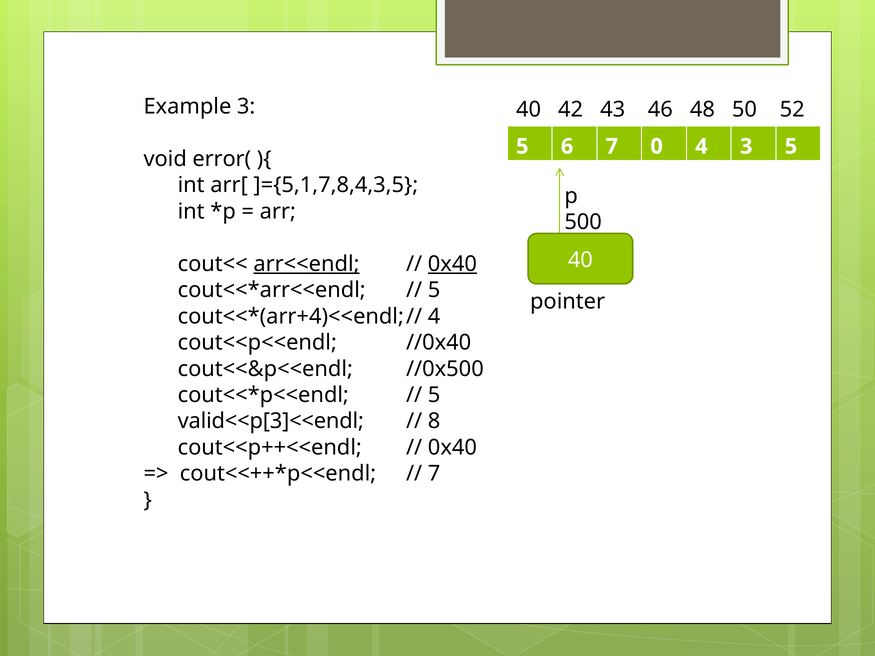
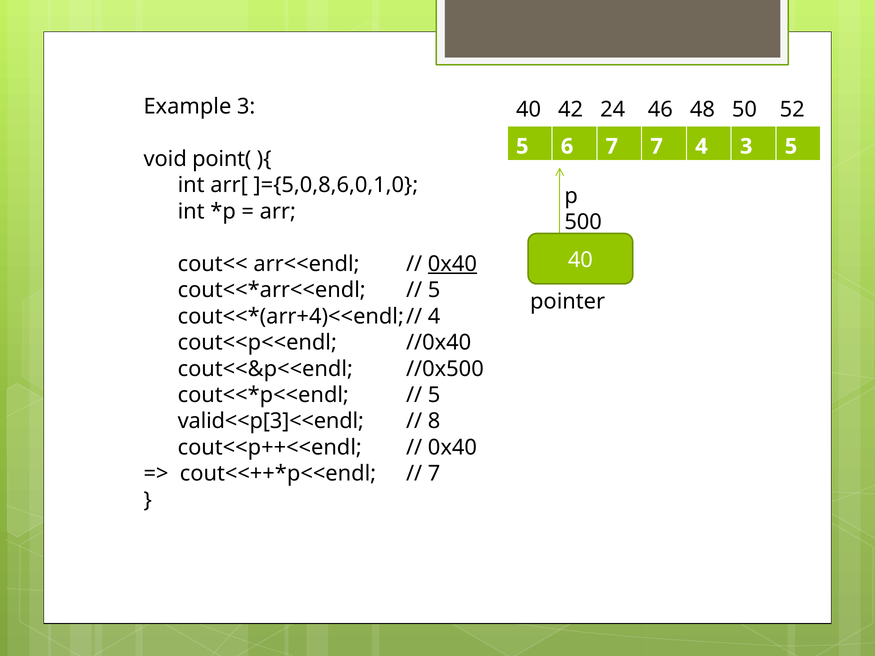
43: 43 -> 24
7 0: 0 -> 7
error(: error( -> point(
]={5,1,7,8,4,3,5: ]={5,1,7,8,4,3,5 -> ]={5,0,8,6,0,1,0
arr<<endl underline: present -> none
